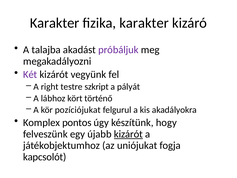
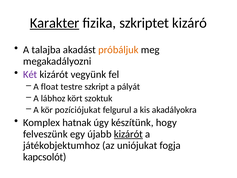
Karakter at (55, 23) underline: none -> present
fizika karakter: karakter -> szkriptet
próbáljuk colour: purple -> orange
right: right -> float
történő: történő -> szoktuk
pontos: pontos -> hatnak
